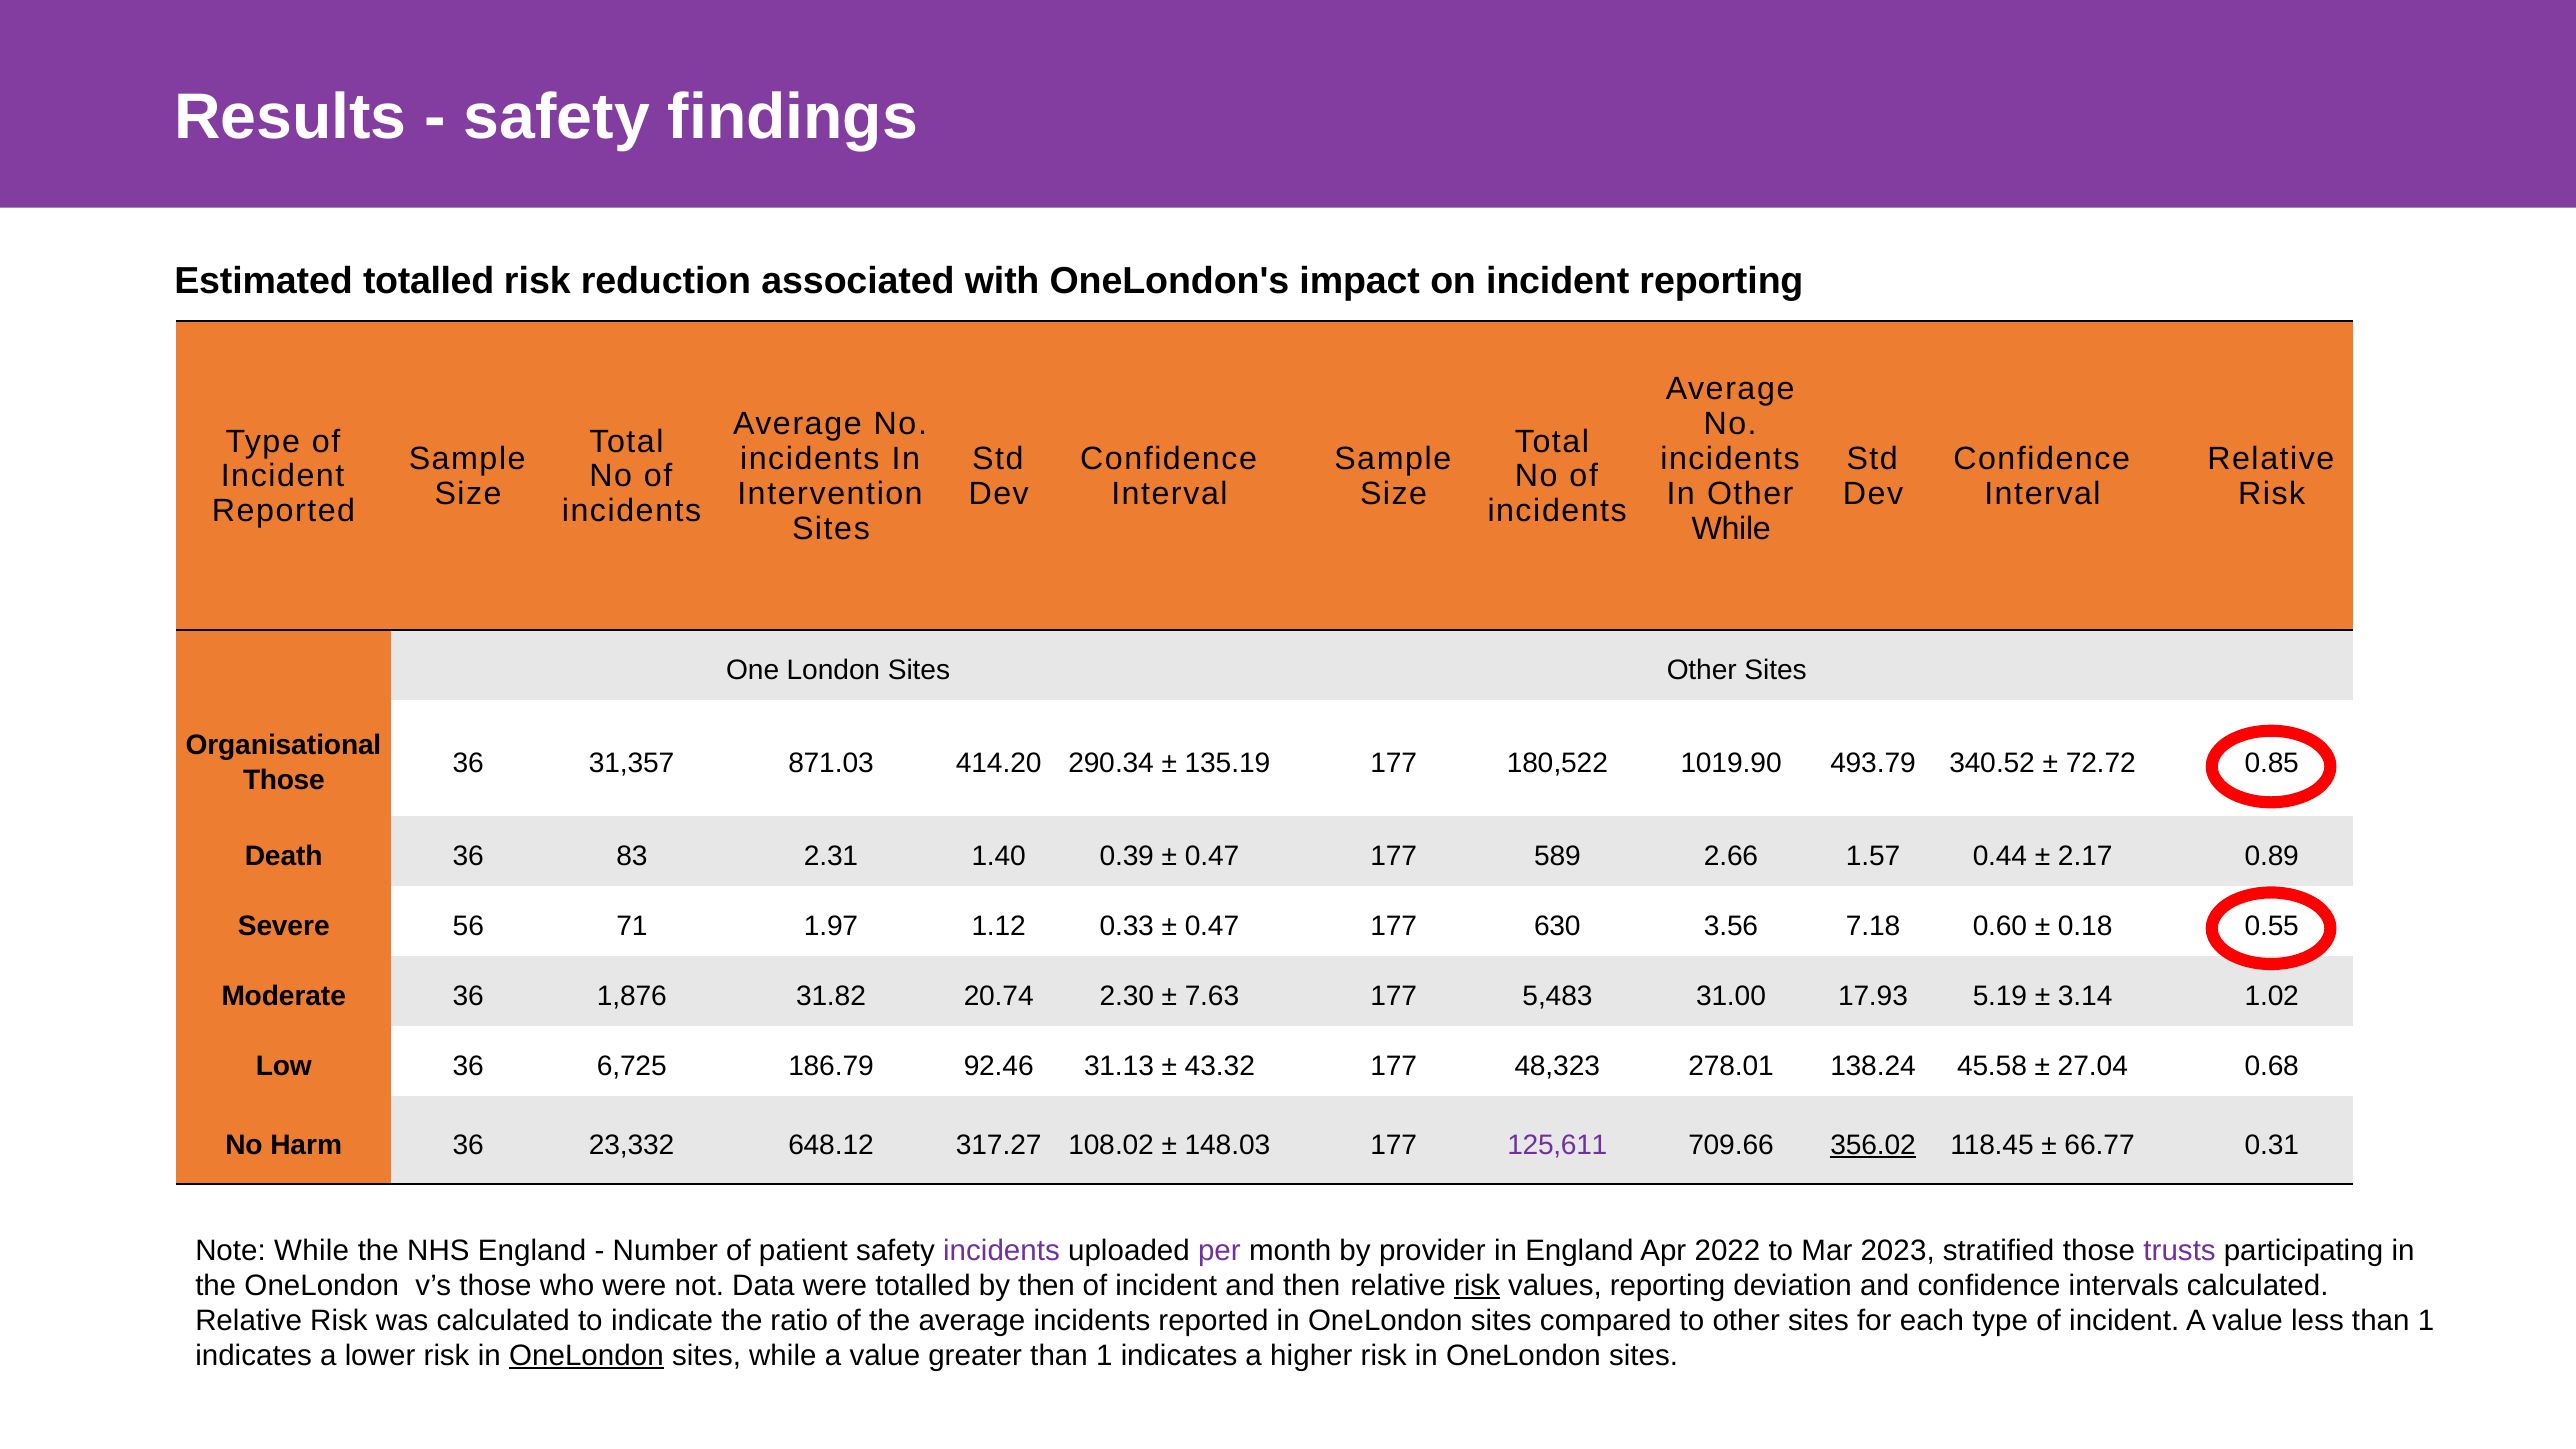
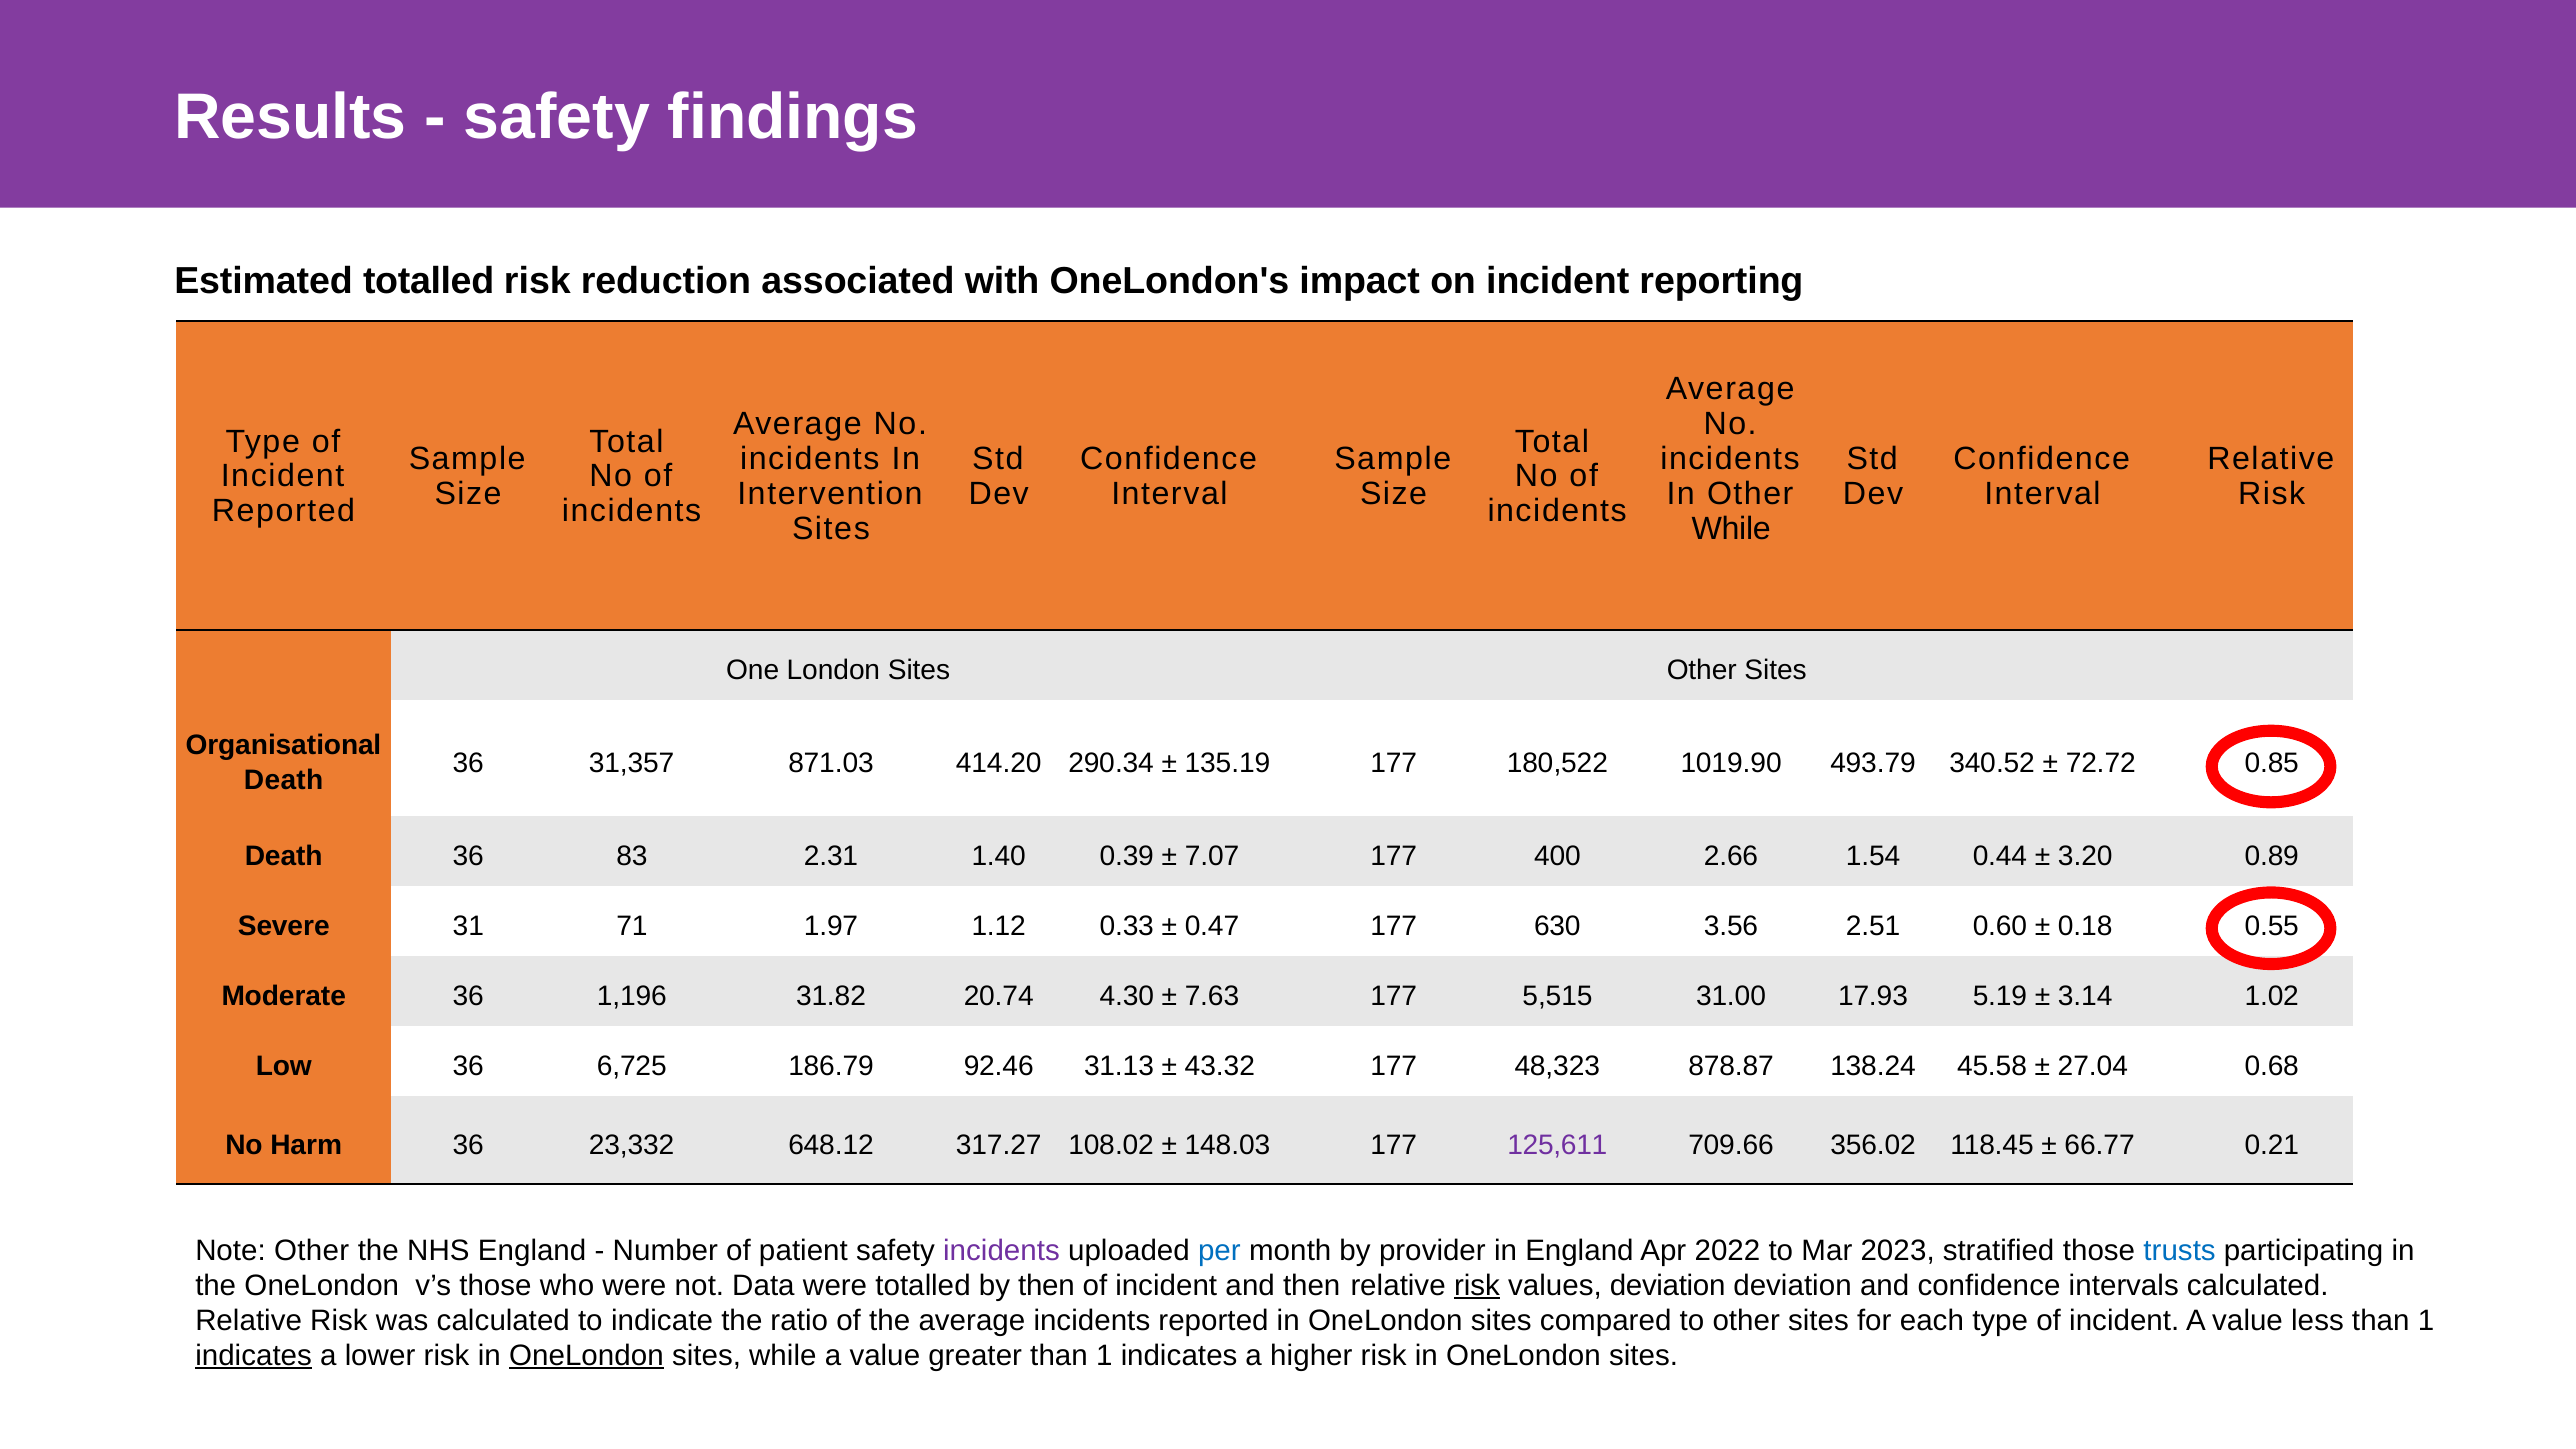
Those at (284, 781): Those -> Death
0.47 at (1212, 856): 0.47 -> 7.07
589: 589 -> 400
1.57: 1.57 -> 1.54
2.17: 2.17 -> 3.20
56: 56 -> 31
7.18: 7.18 -> 2.51
1,876: 1,876 -> 1,196
2.30: 2.30 -> 4.30
5,483: 5,483 -> 5,515
278.01: 278.01 -> 878.87
356.02 underline: present -> none
0.31: 0.31 -> 0.21
Note While: While -> Other
per colour: purple -> blue
trusts colour: purple -> blue
values reporting: reporting -> deviation
indicates at (254, 1355) underline: none -> present
